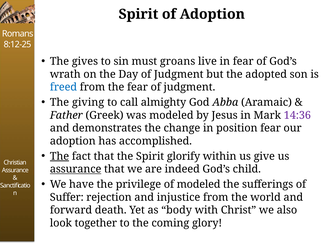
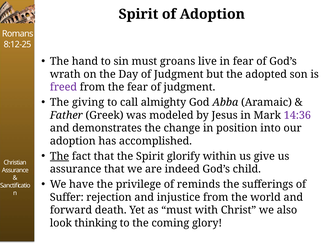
gives: gives -> hand
freed colour: blue -> purple
position fear: fear -> into
assurance at (76, 169) underline: present -> none
of modeled: modeled -> reminds
as body: body -> must
together: together -> thinking
